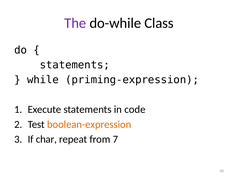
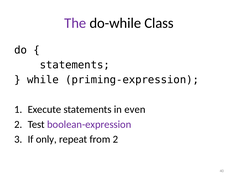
code: code -> even
boolean-expression colour: orange -> purple
char: char -> only
from 7: 7 -> 2
